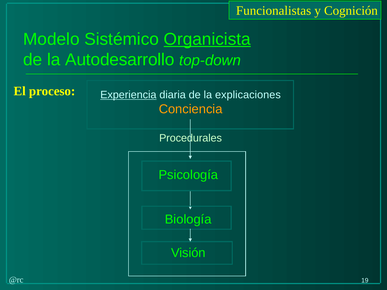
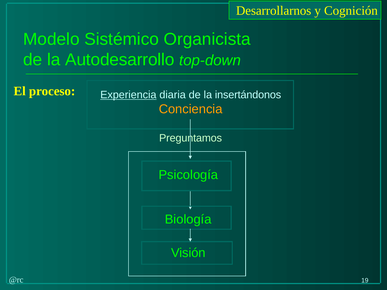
Funcionalistas: Funcionalistas -> Desarrollarnos
Organicista underline: present -> none
explicaciones: explicaciones -> insertándonos
Procedurales: Procedurales -> Preguntamos
